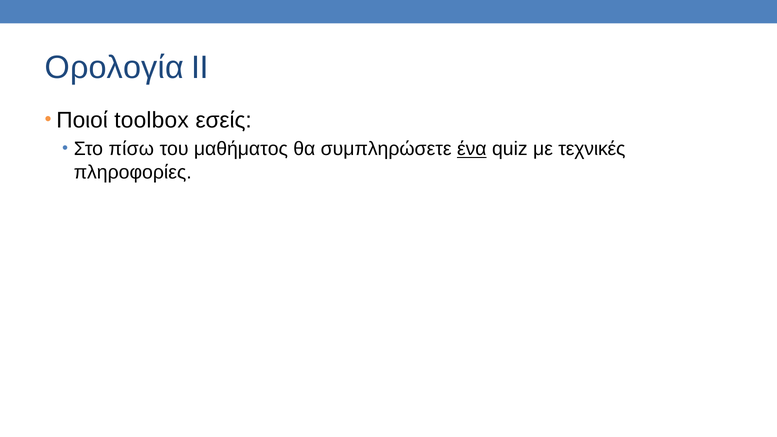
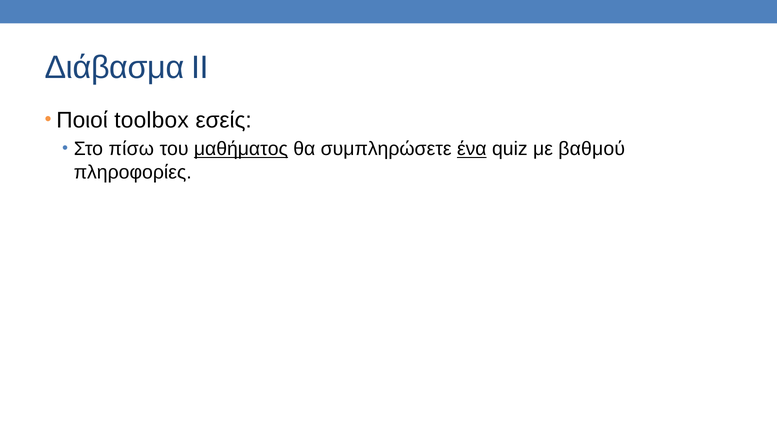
Ορολογία: Ορολογία -> Διάβασμα
μαθήματος underline: none -> present
τεχνικές: τεχνικές -> βαθμού
